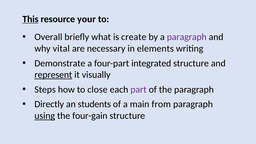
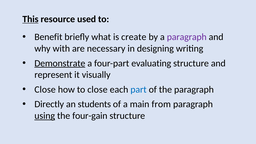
your: your -> used
Overall: Overall -> Benefit
vital: vital -> with
elements: elements -> designing
Demonstrate underline: none -> present
integrated: integrated -> evaluating
represent underline: present -> none
Steps at (45, 89): Steps -> Close
part colour: purple -> blue
